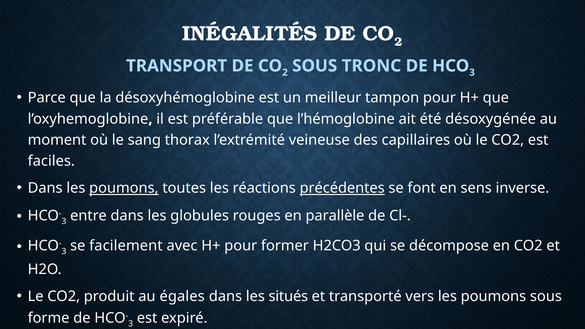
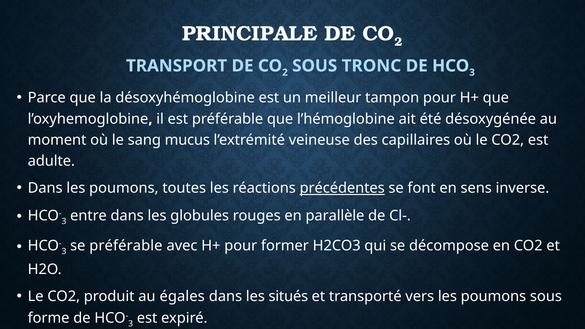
INÉGALITÉS: INÉGALITÉS -> PRINCIPALE
thorax: thorax -> mucus
faciles: faciles -> adulte
poumons at (124, 188) underline: present -> none
se facilement: facilement -> préférable
